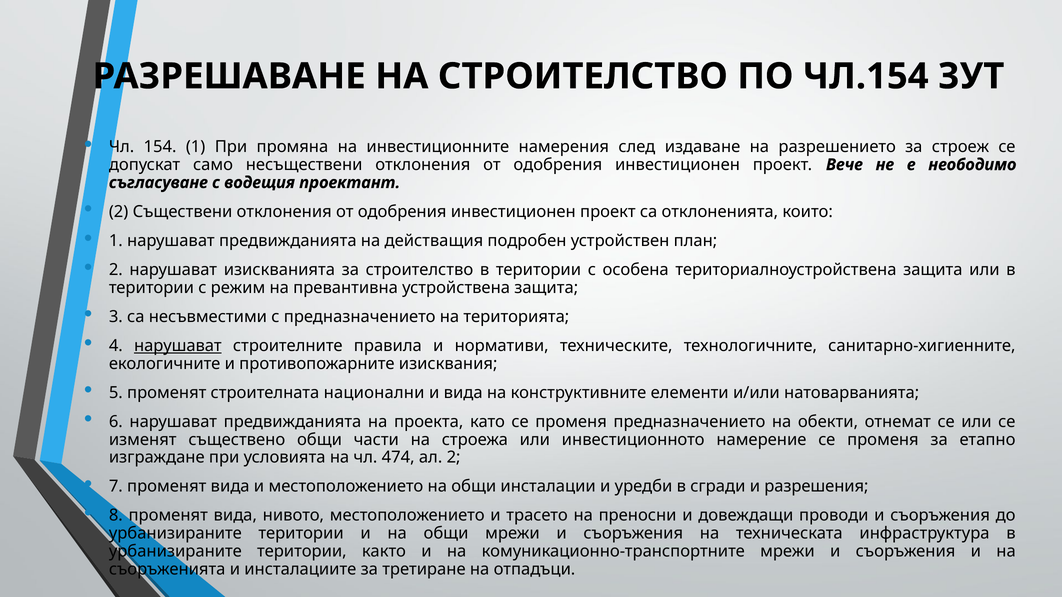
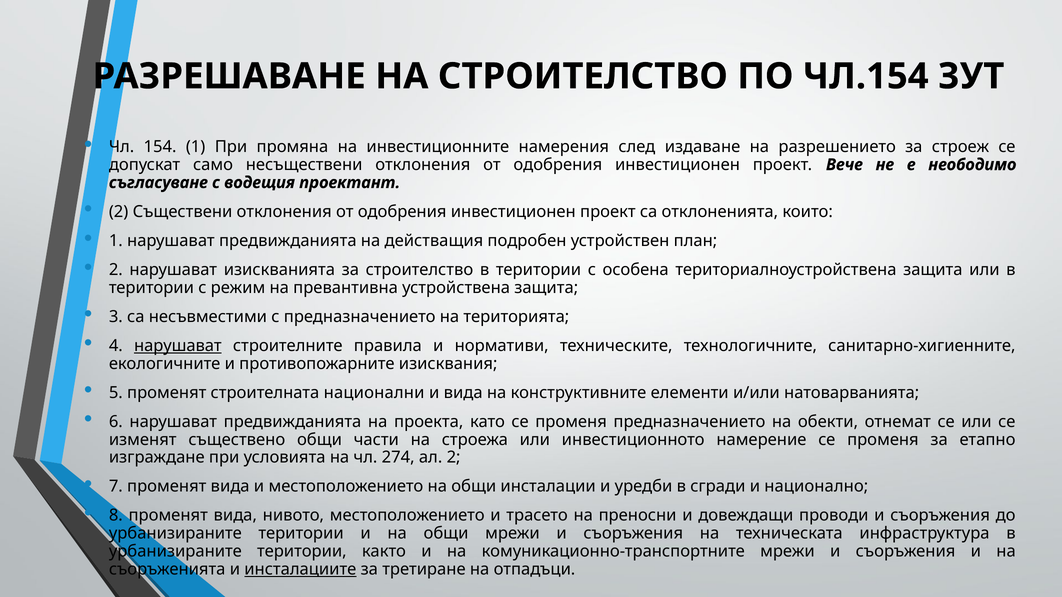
474: 474 -> 274
разрешения: разрешения -> национално
инсталациите underline: none -> present
